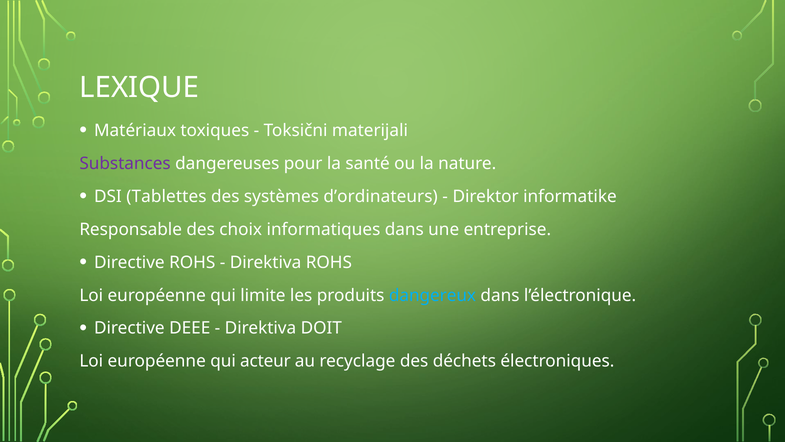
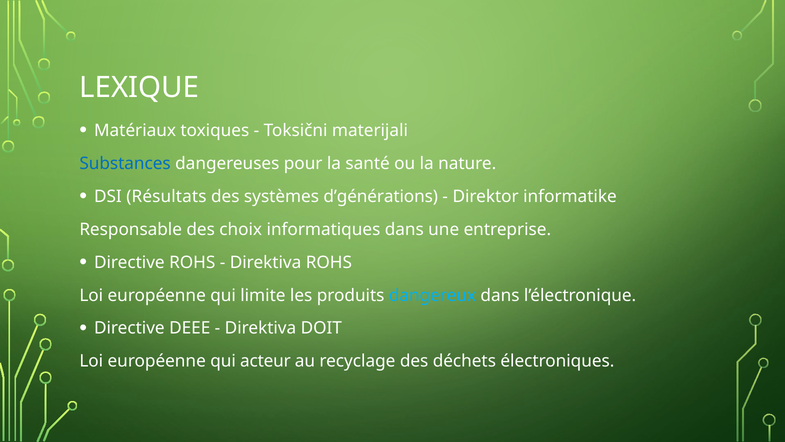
Substances colour: purple -> blue
Tablettes: Tablettes -> Résultats
d’ordinateurs: d’ordinateurs -> d’générations
